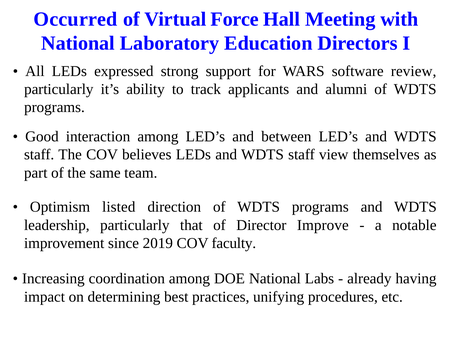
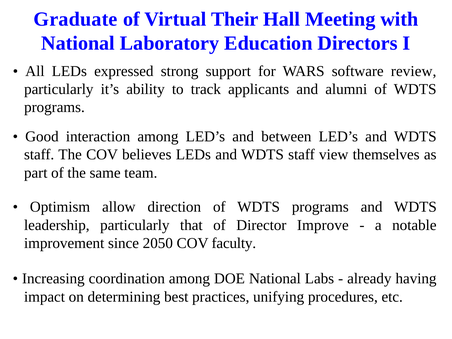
Occurred: Occurred -> Graduate
Force: Force -> Their
listed: listed -> allow
2019: 2019 -> 2050
